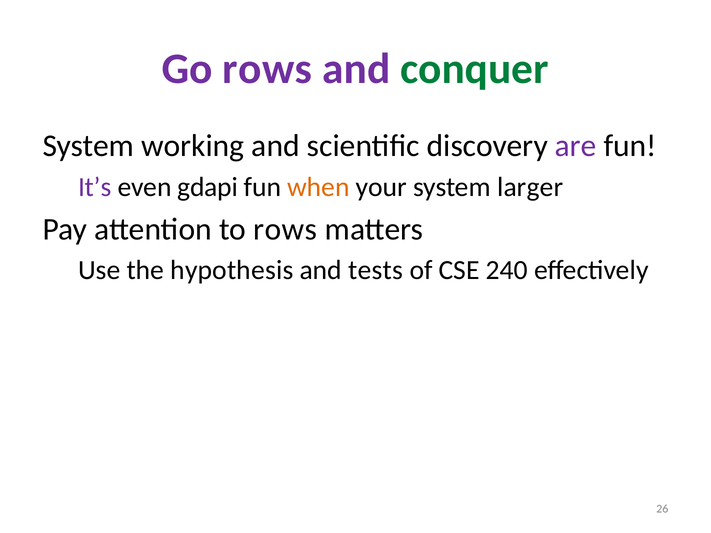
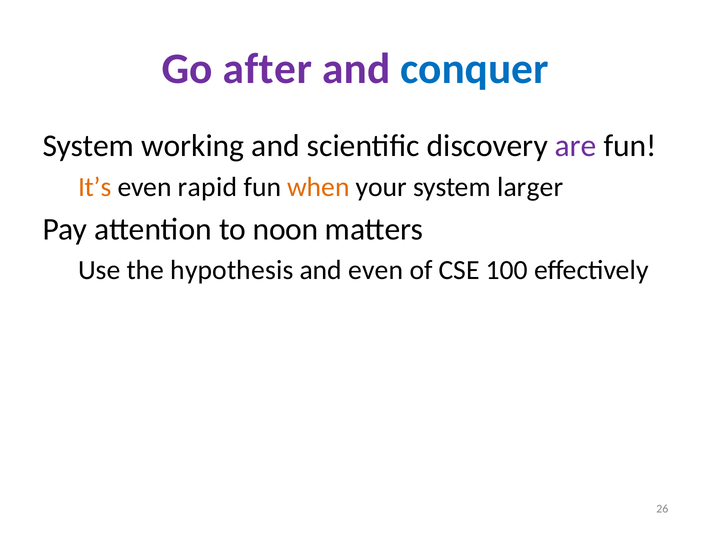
Go rows: rows -> after
conquer colour: green -> blue
It’s colour: purple -> orange
gdapi: gdapi -> rapid
to rows: rows -> noon
and tests: tests -> even
240: 240 -> 100
